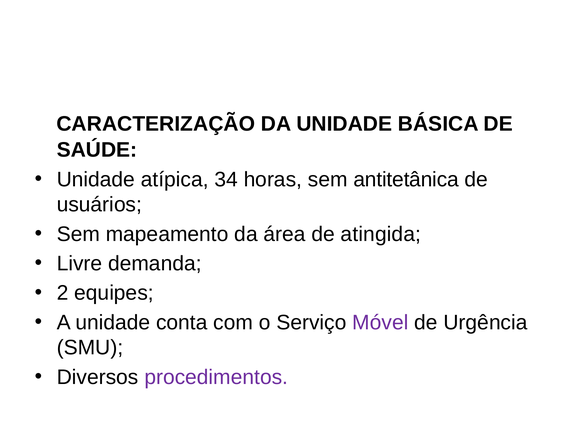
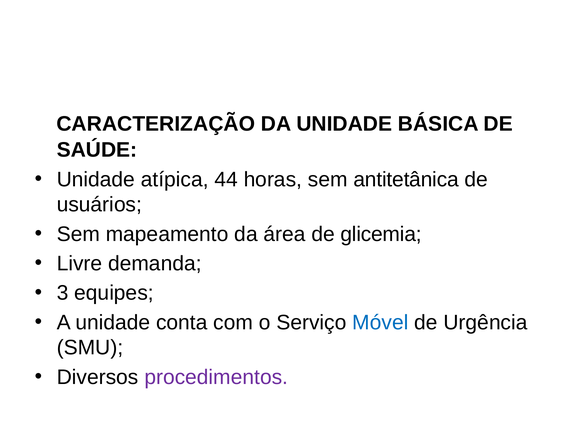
34: 34 -> 44
atingida: atingida -> glicemia
2: 2 -> 3
Móvel colour: purple -> blue
